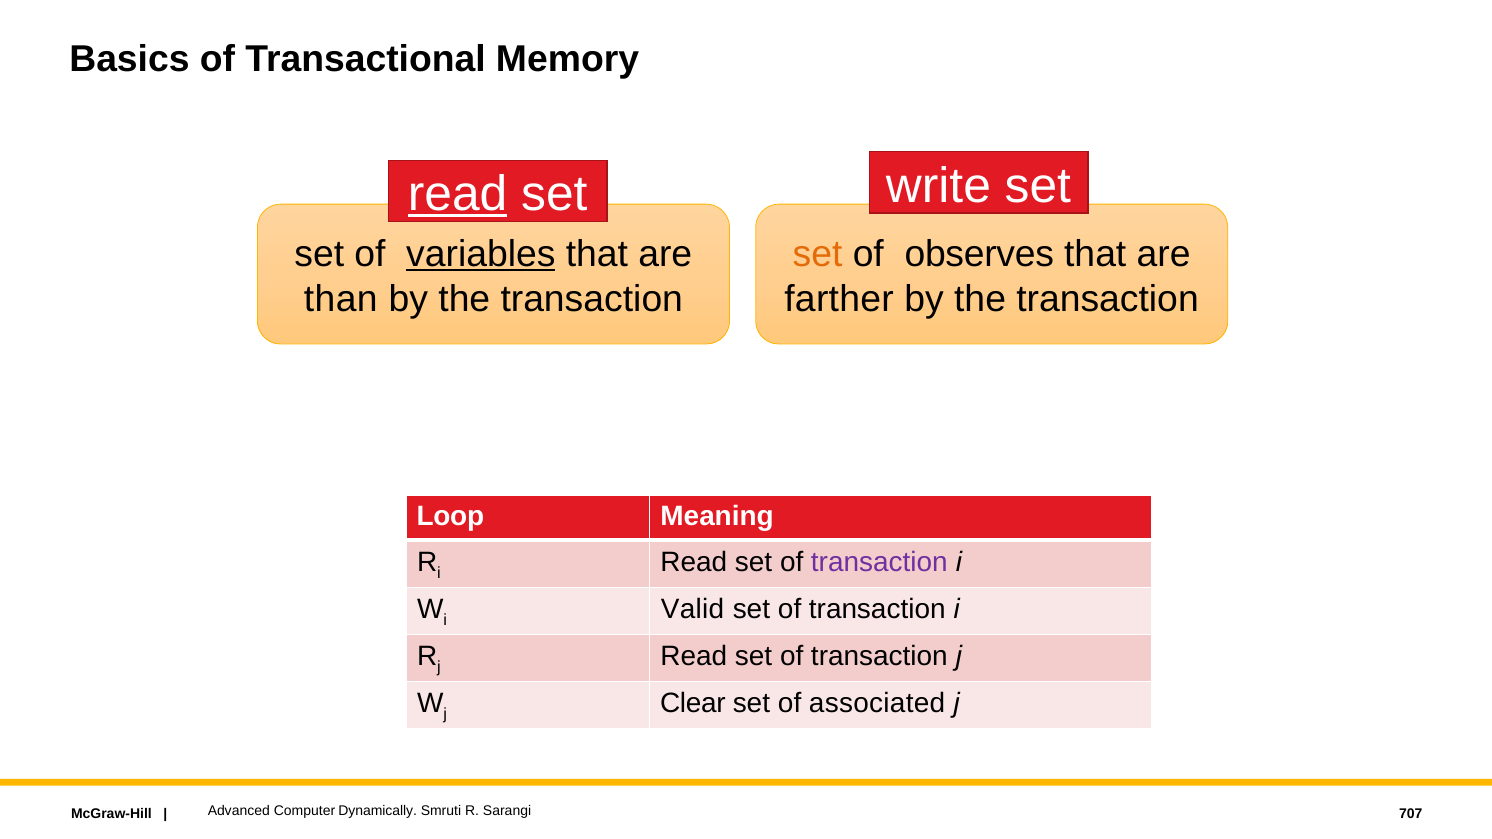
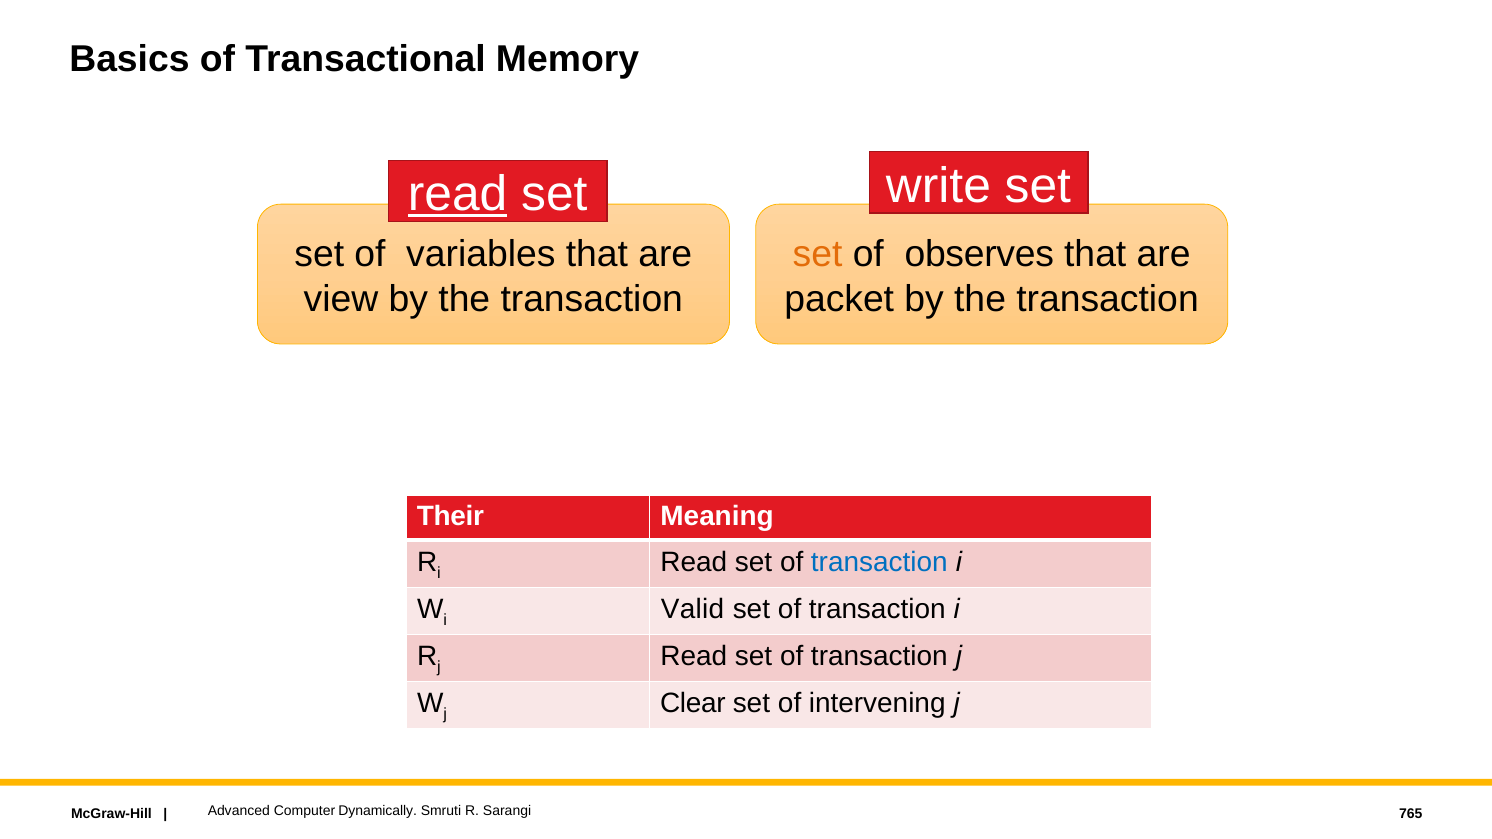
variables underline: present -> none
than: than -> view
farther: farther -> packet
Loop: Loop -> Their
transaction at (879, 562) colour: purple -> blue
associated: associated -> intervening
707: 707 -> 765
